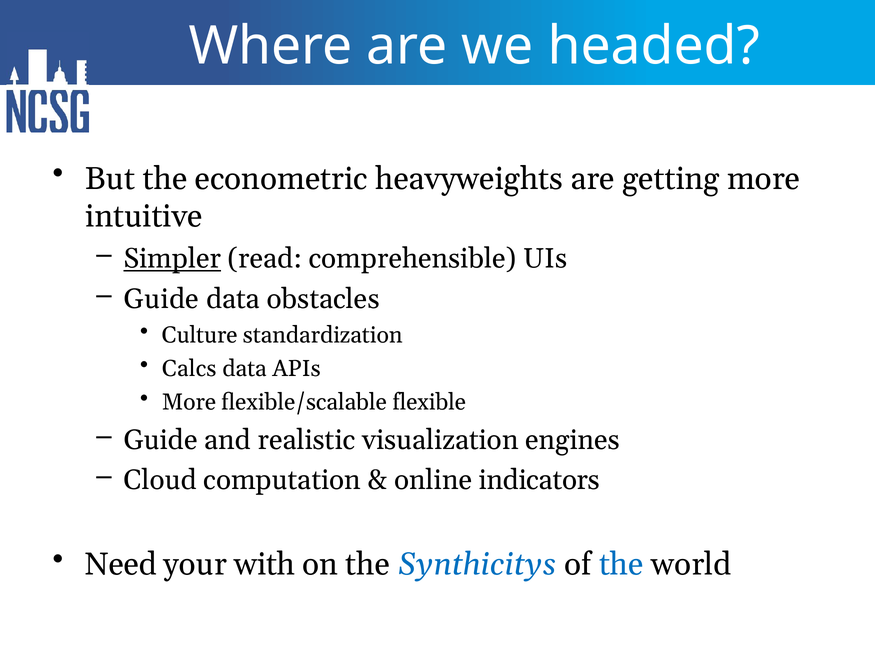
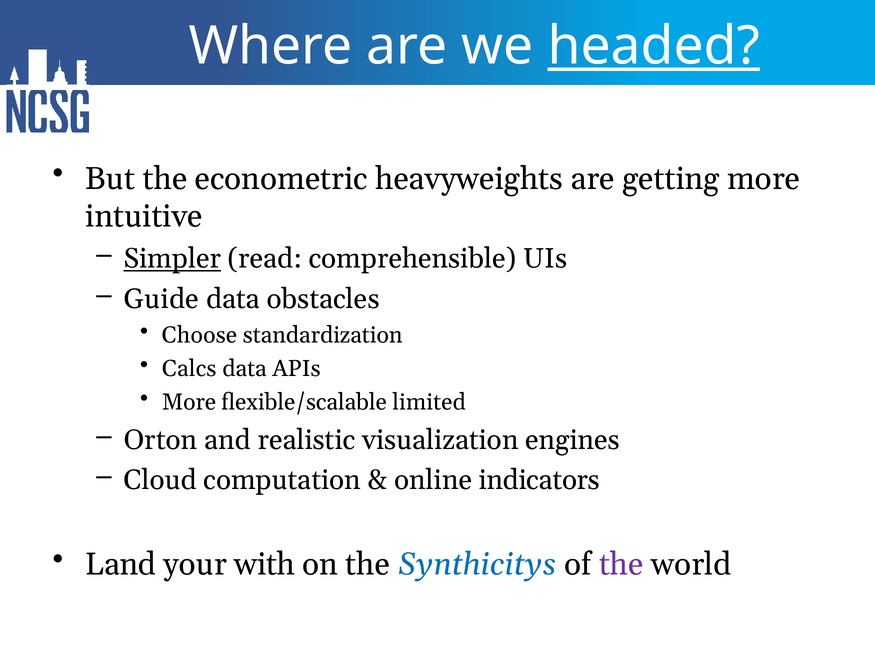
headed underline: none -> present
Culture: Culture -> Choose
flexible: flexible -> limited
Guide at (161, 440): Guide -> Orton
Need: Need -> Land
the at (621, 564) colour: blue -> purple
